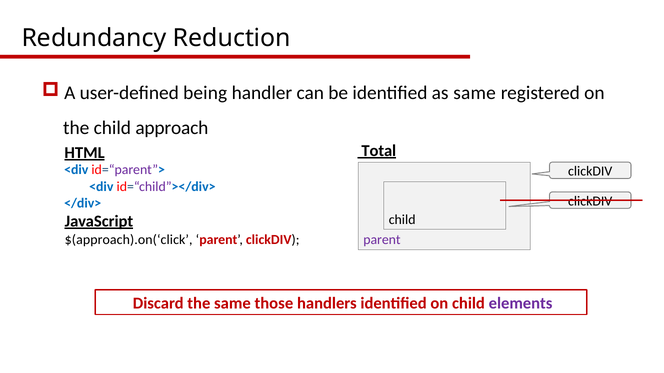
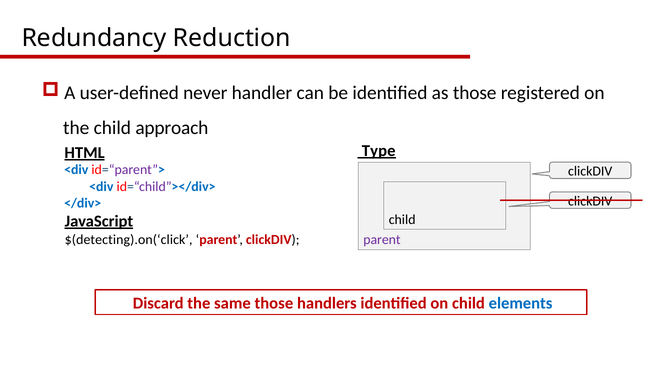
being: being -> never
as same: same -> those
Total: Total -> Type
$(approach).on(‘click: $(approach).on(‘click -> $(detecting).on(‘click
elements colour: purple -> blue
